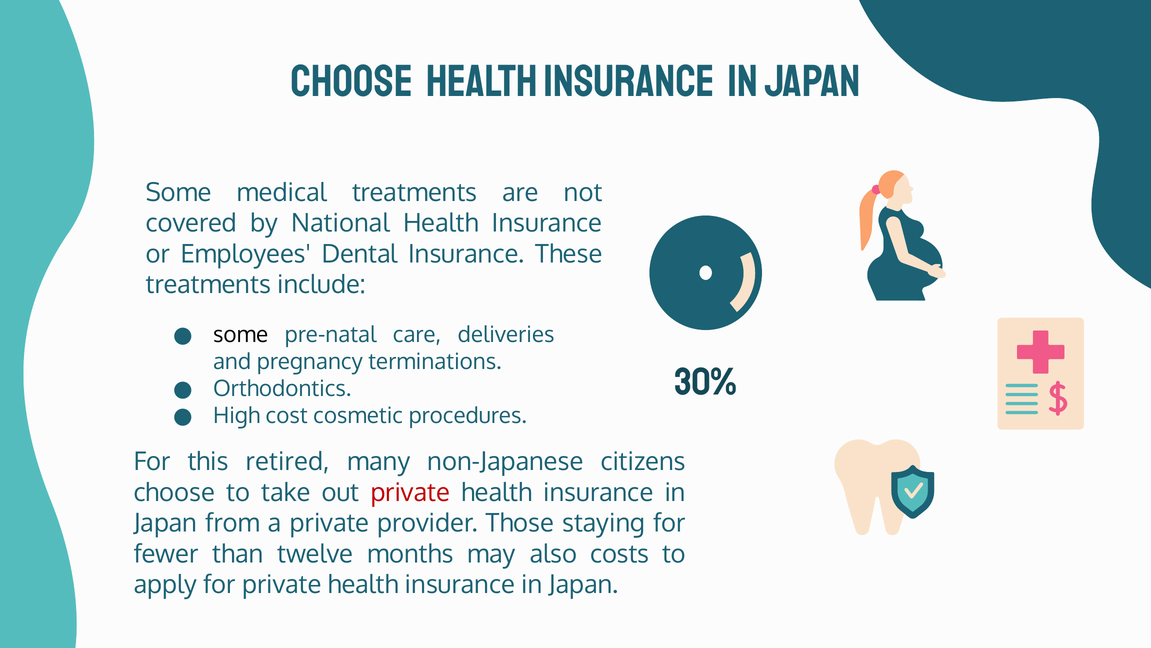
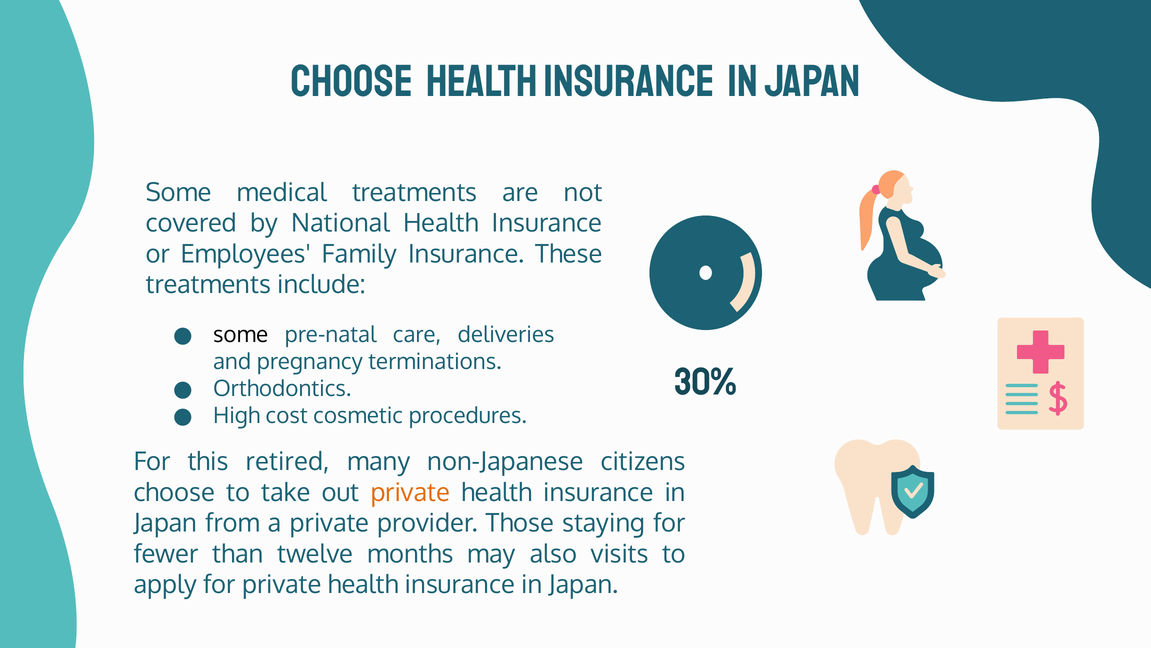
Dental: Dental -> Family
private at (410, 492) colour: red -> orange
costs: costs -> visits
